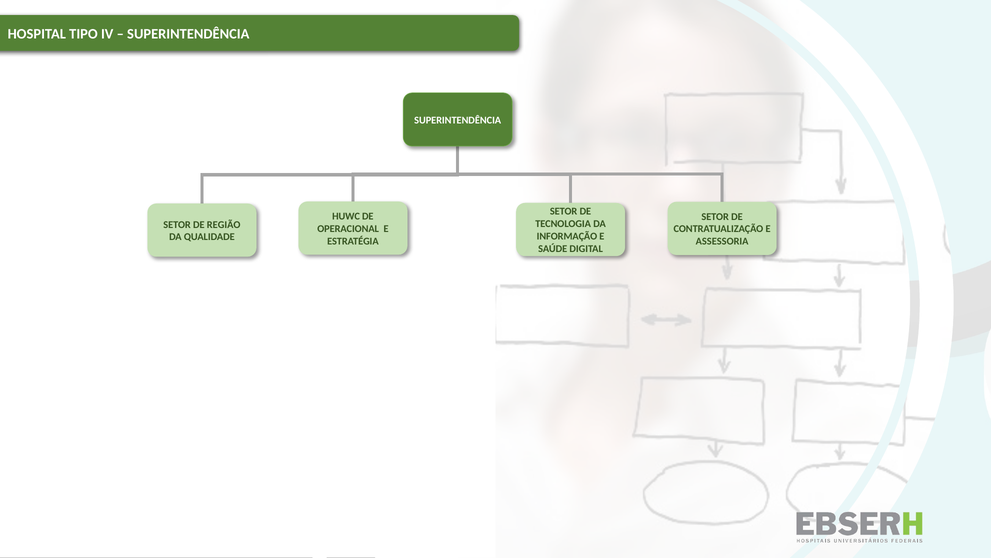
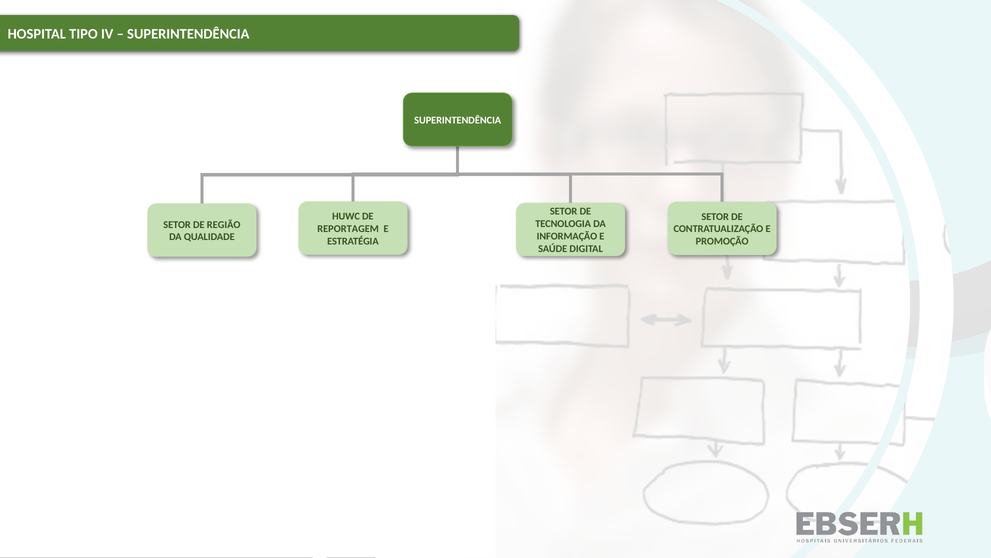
OPERACIONAL: OPERACIONAL -> REPORTAGEM
ASSESSORIA: ASSESSORIA -> PROMOÇÃO
